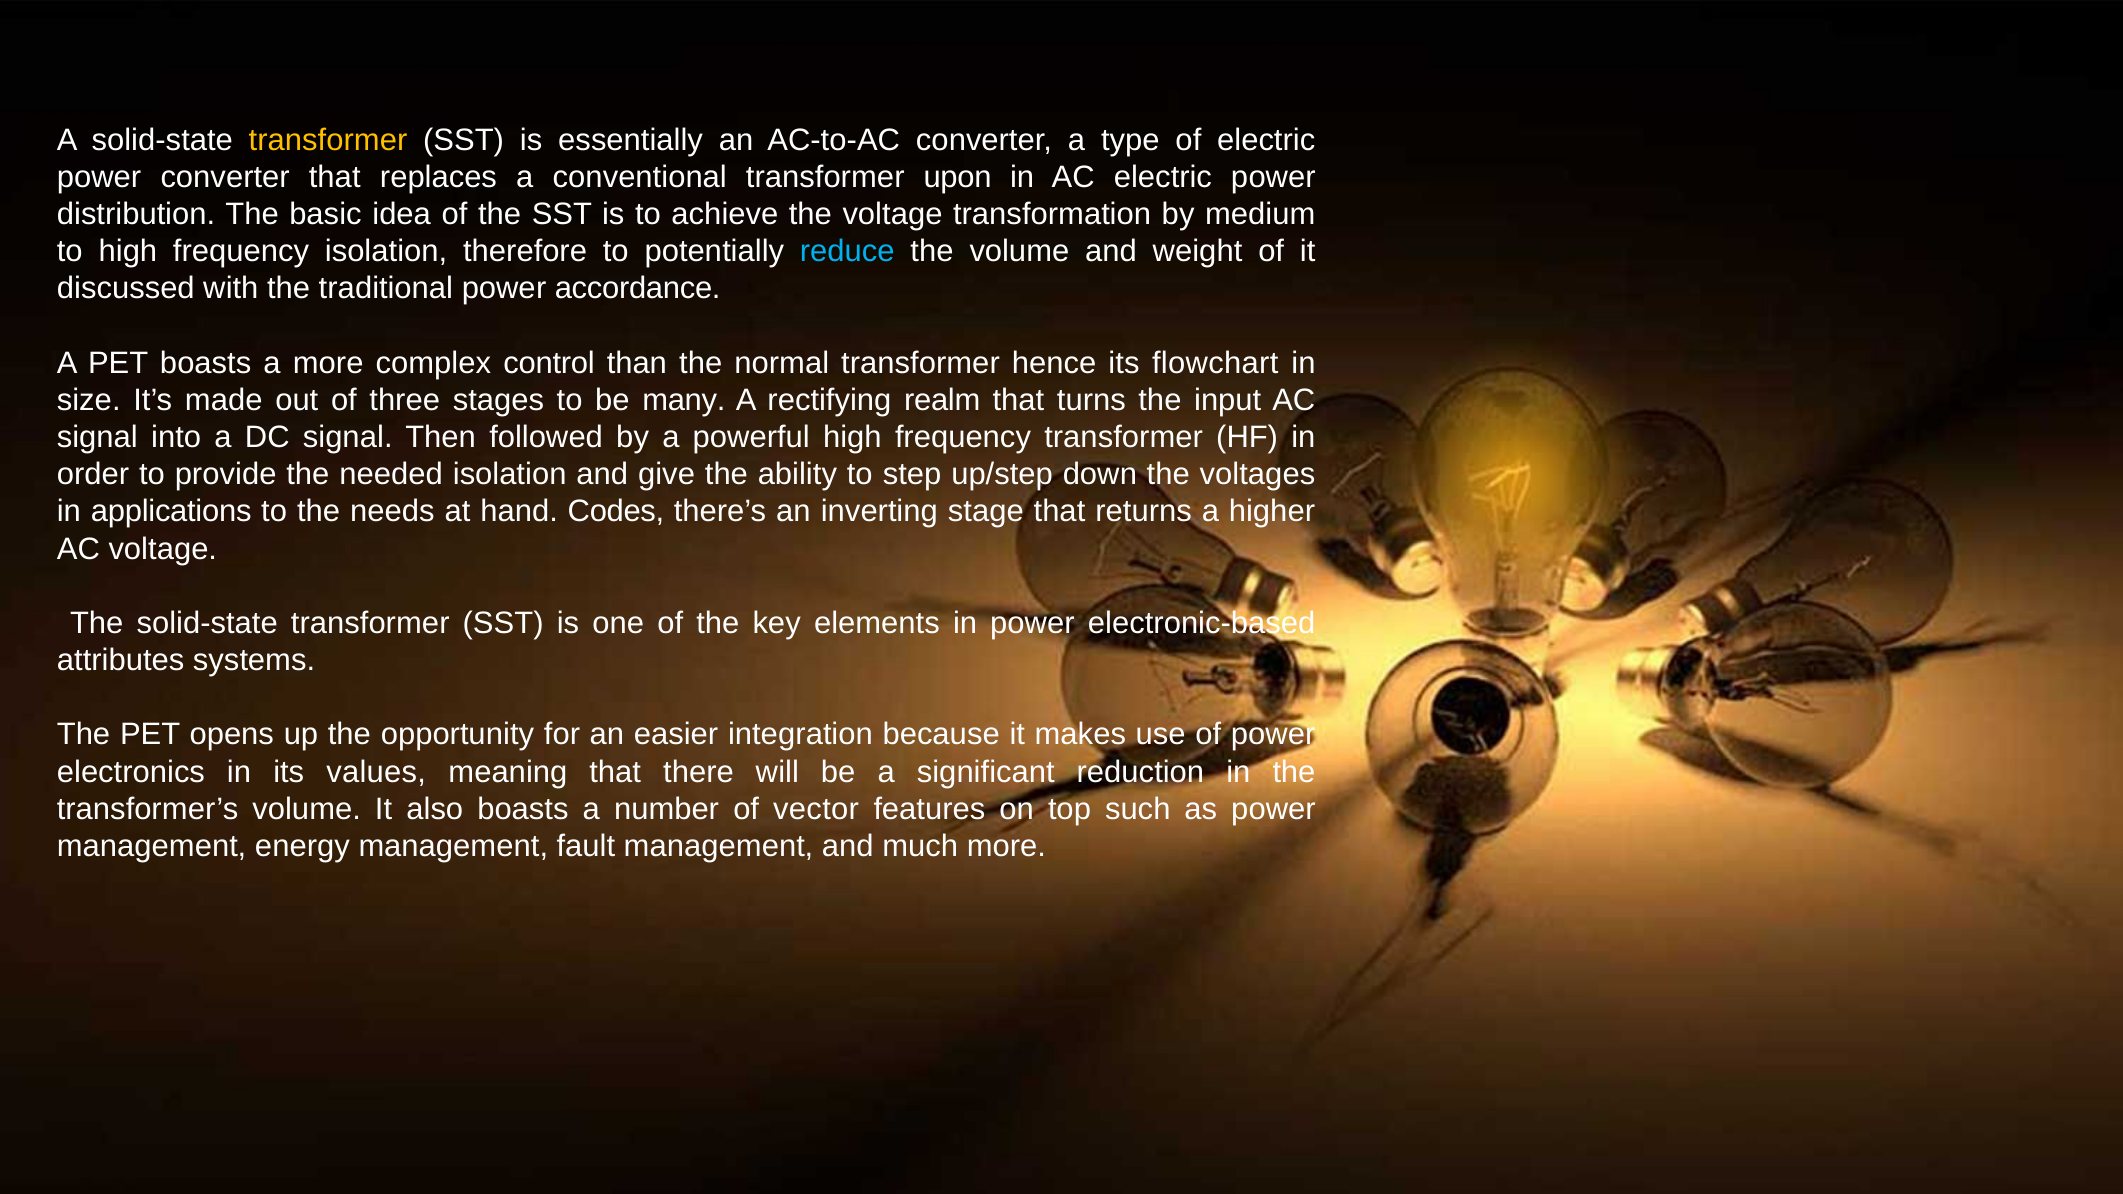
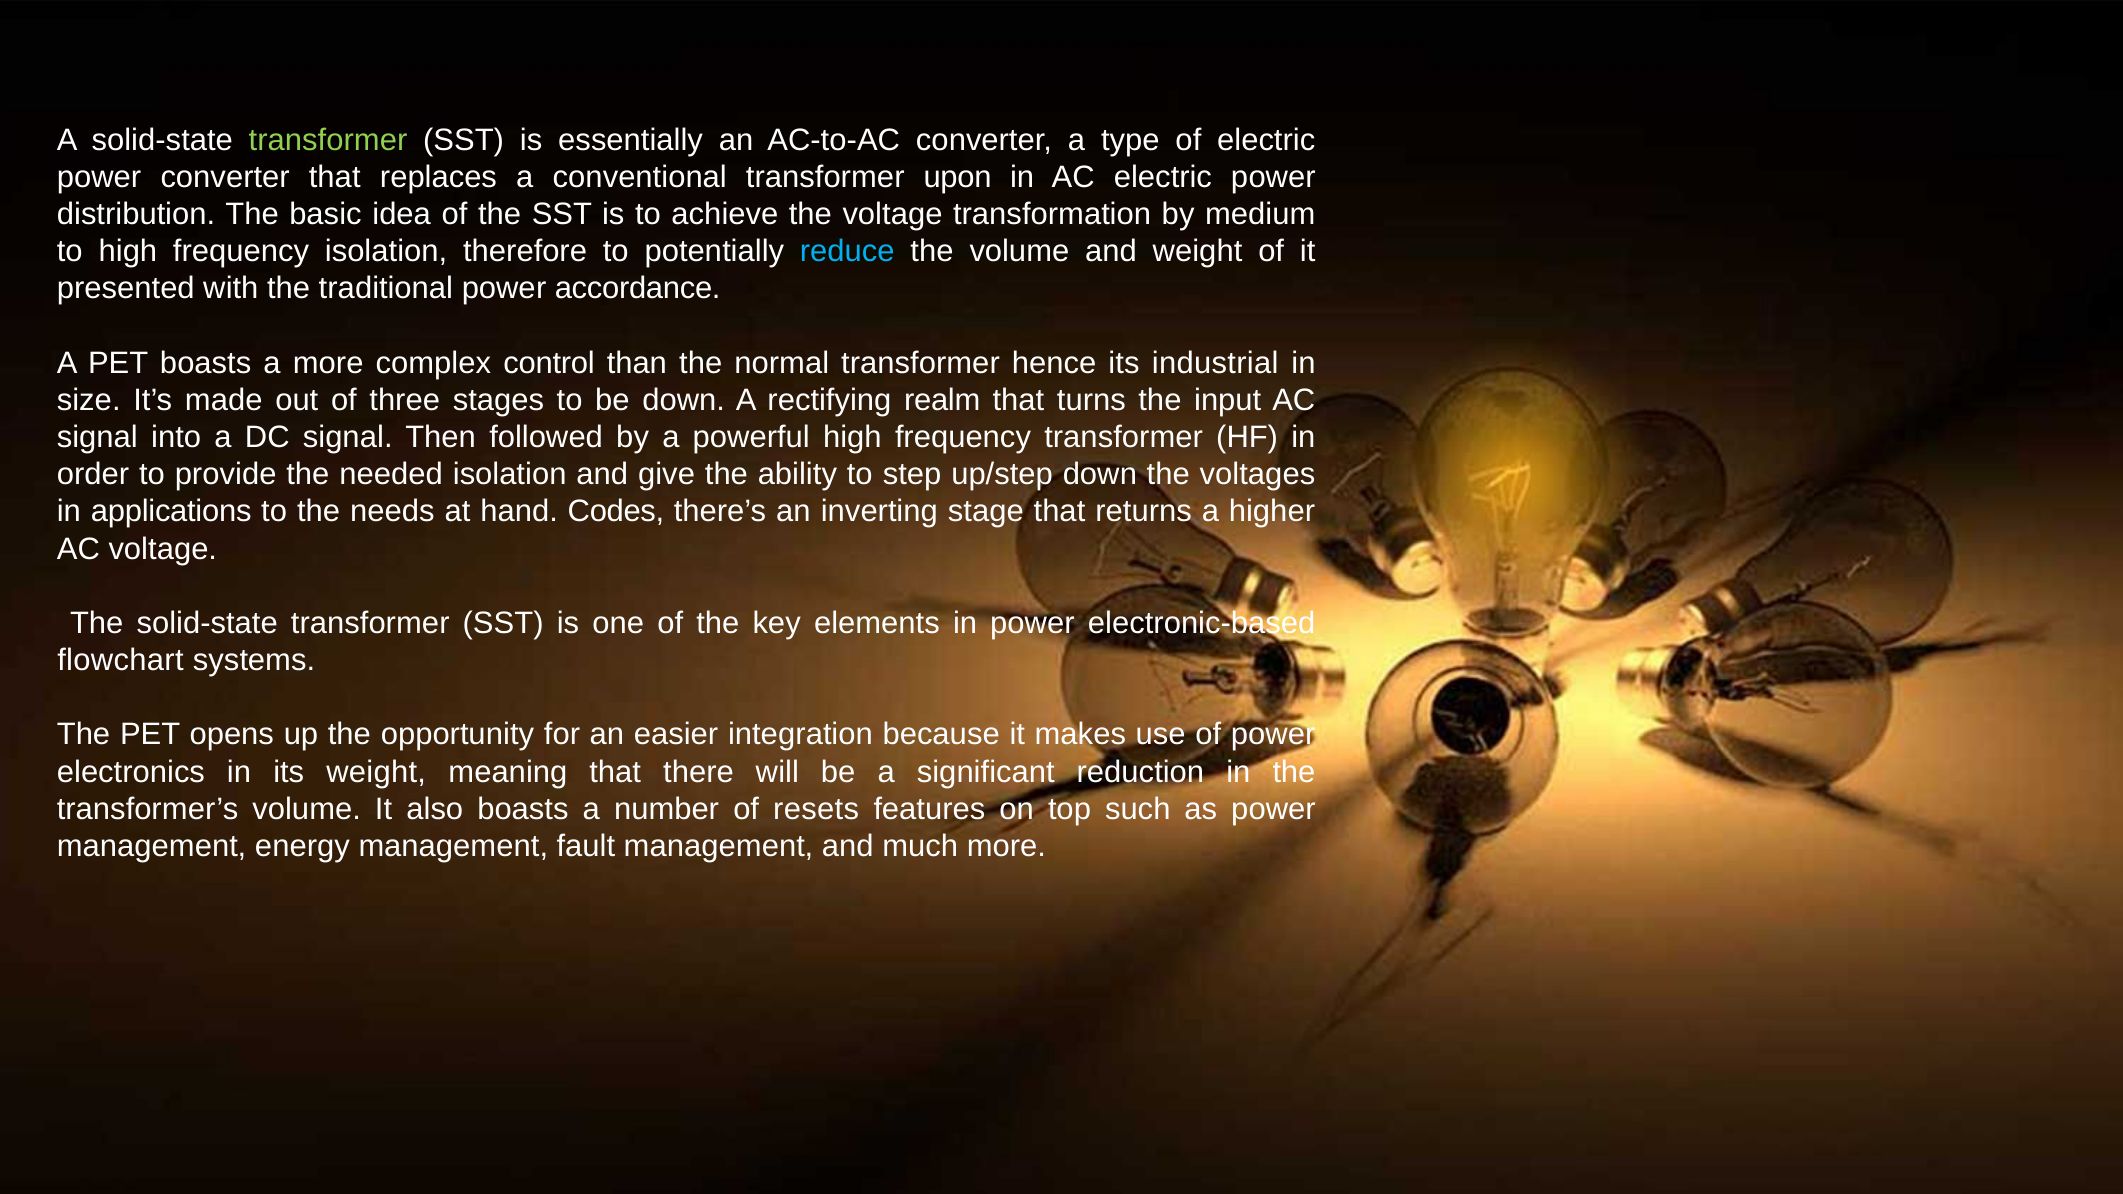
transformer at (328, 140) colour: yellow -> light green
discussed: discussed -> presented
flowchart: flowchart -> industrial
be many: many -> down
attributes: attributes -> flowchart
its values: values -> weight
vector: vector -> resets
